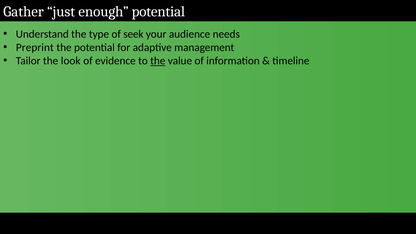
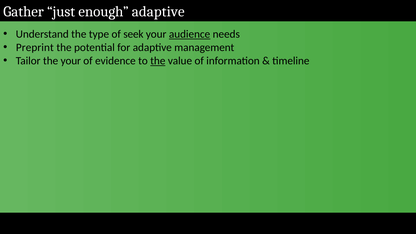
enough potential: potential -> adaptive
audience underline: none -> present
the look: look -> your
